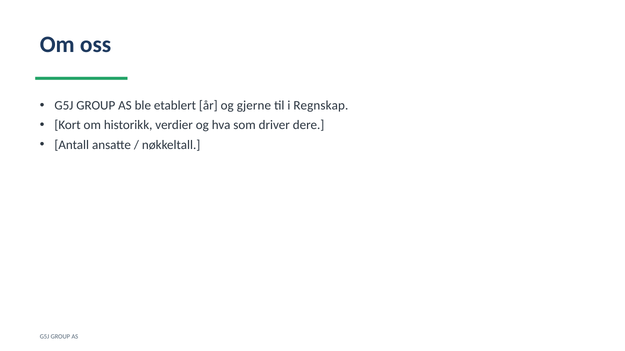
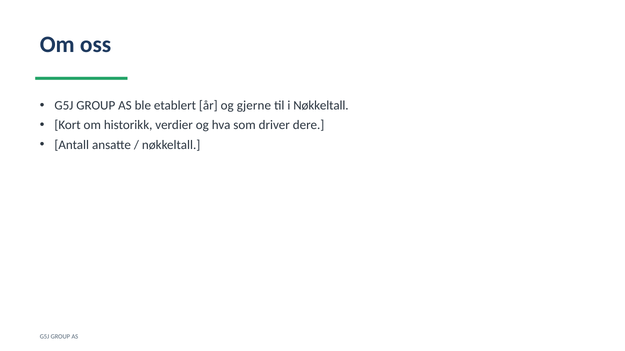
i Regnskap: Regnskap -> Nøkkeltall
